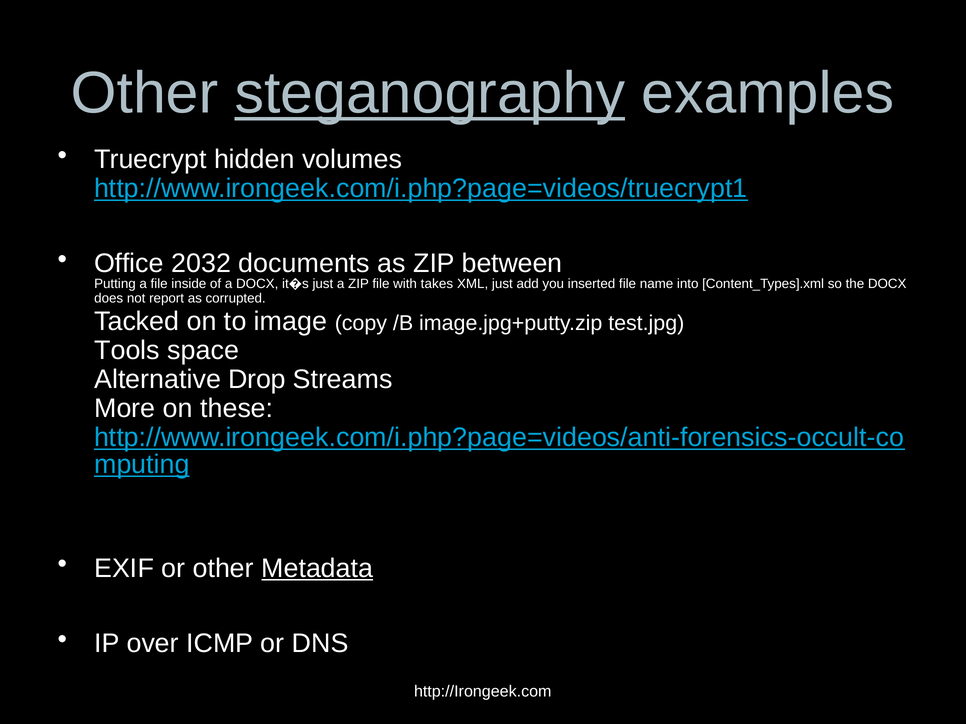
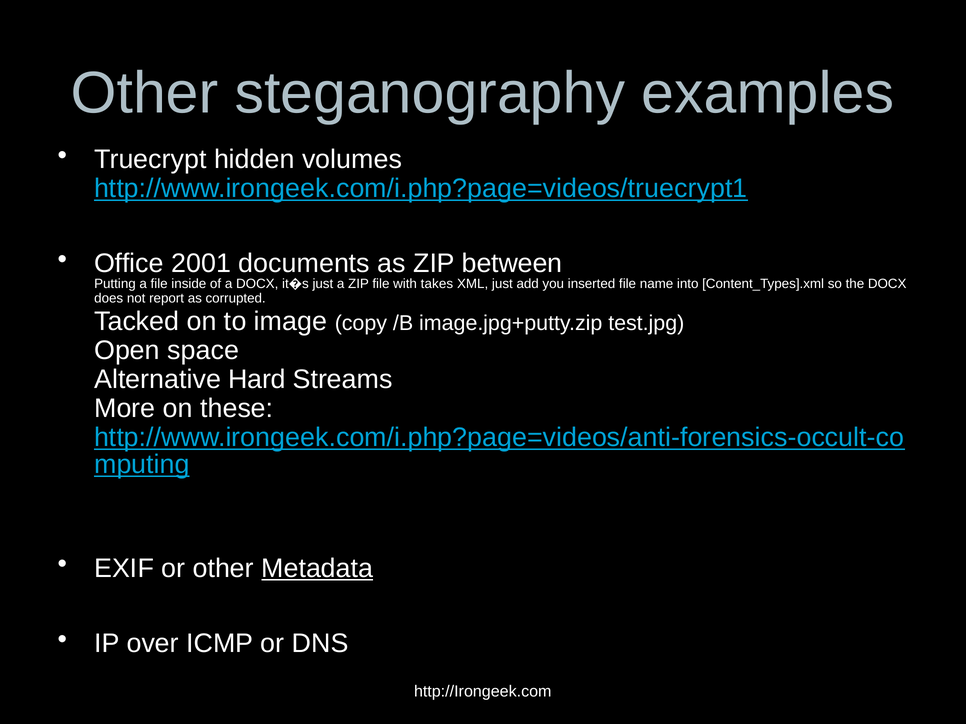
steganography underline: present -> none
2032: 2032 -> 2001
Tools: Tools -> Open
Drop: Drop -> Hard
